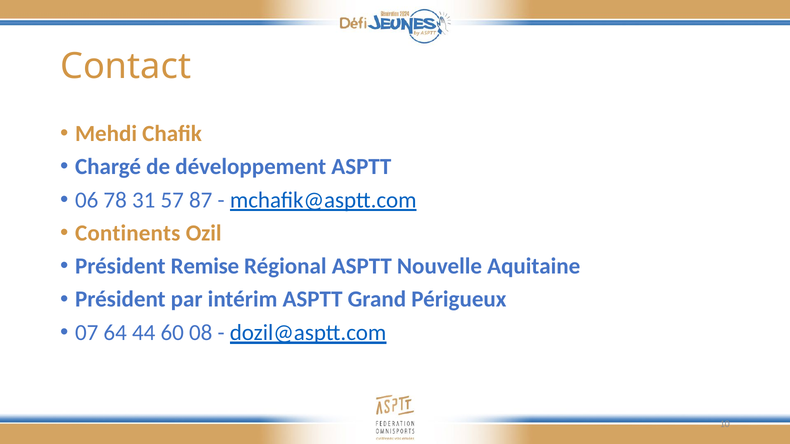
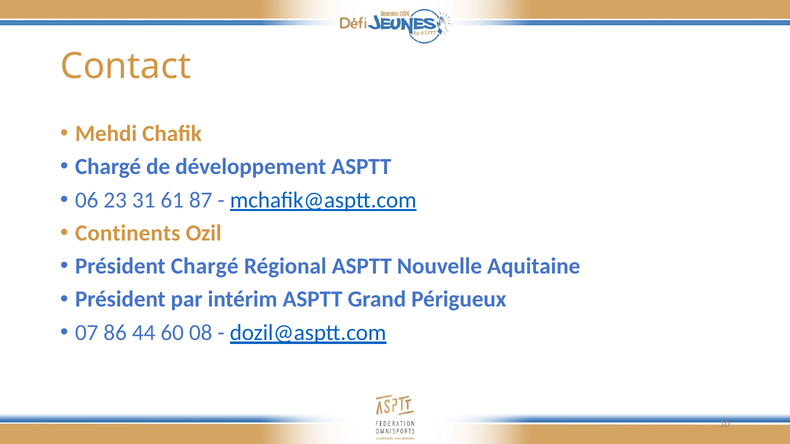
78: 78 -> 23
57: 57 -> 61
Président Remise: Remise -> Chargé
64: 64 -> 86
